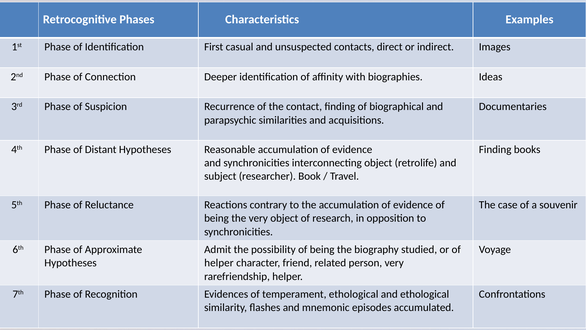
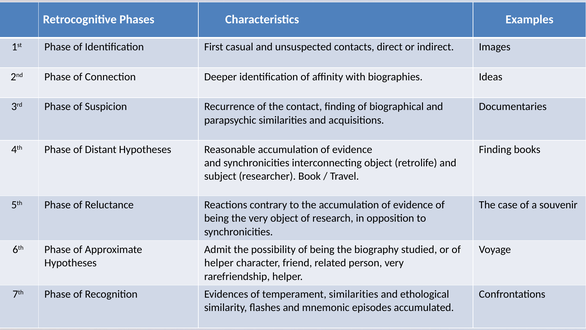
temperament ethological: ethological -> similarities
